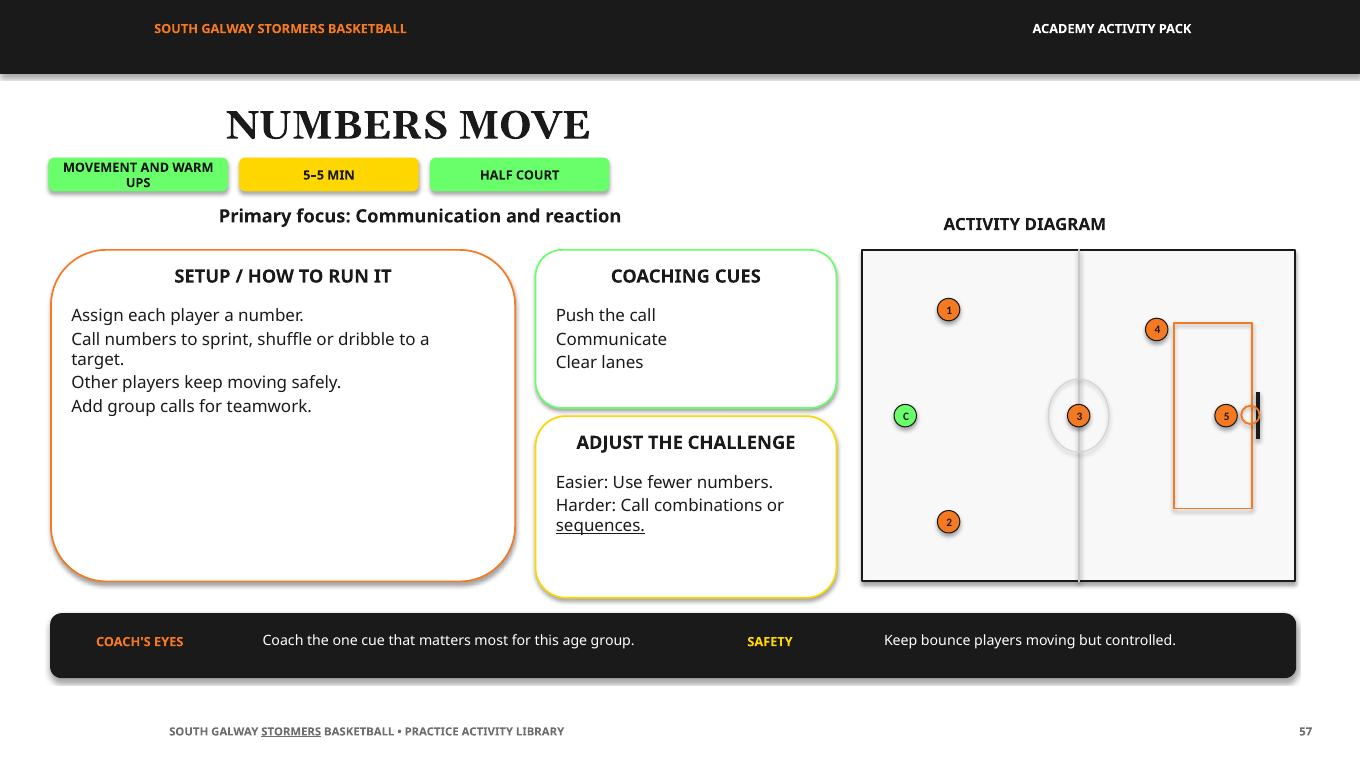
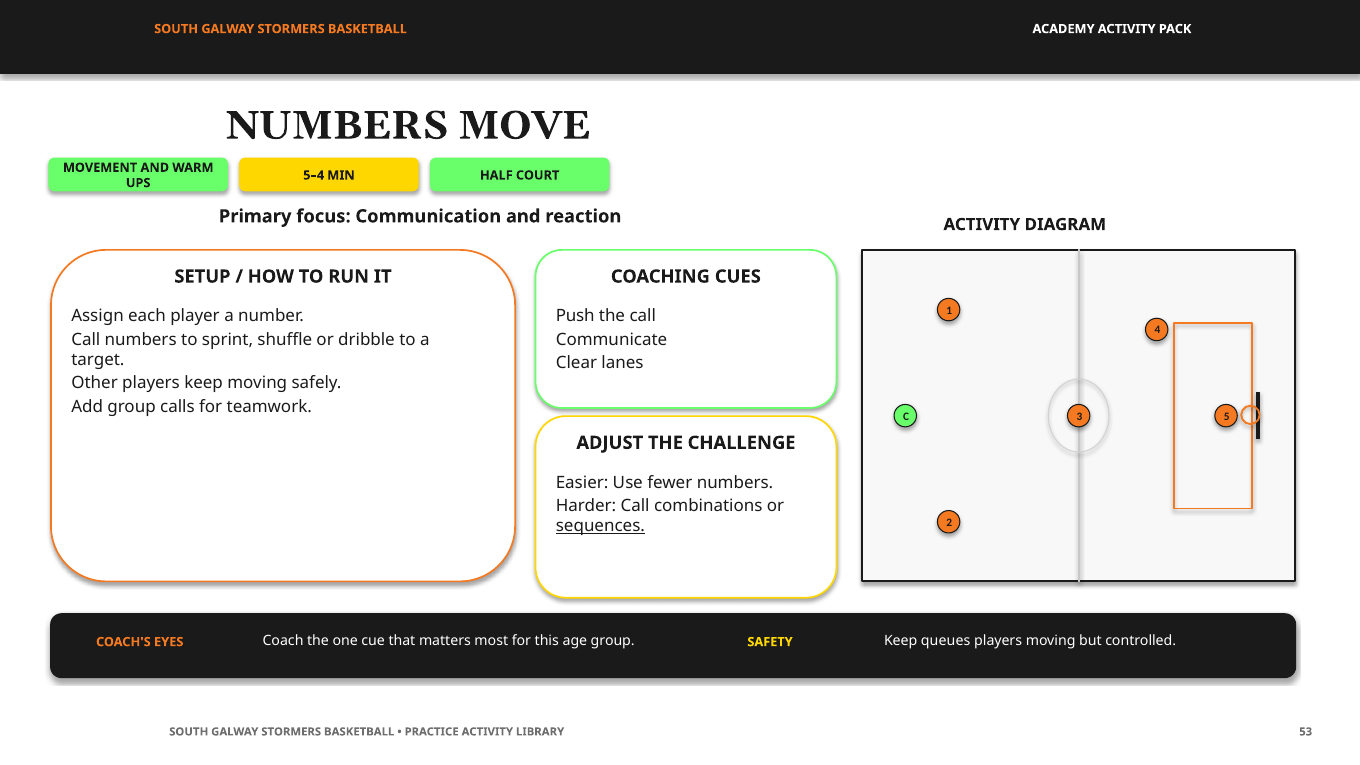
5–5: 5–5 -> 5–4
bounce: bounce -> queues
STORMERS at (291, 732) underline: present -> none
57: 57 -> 53
